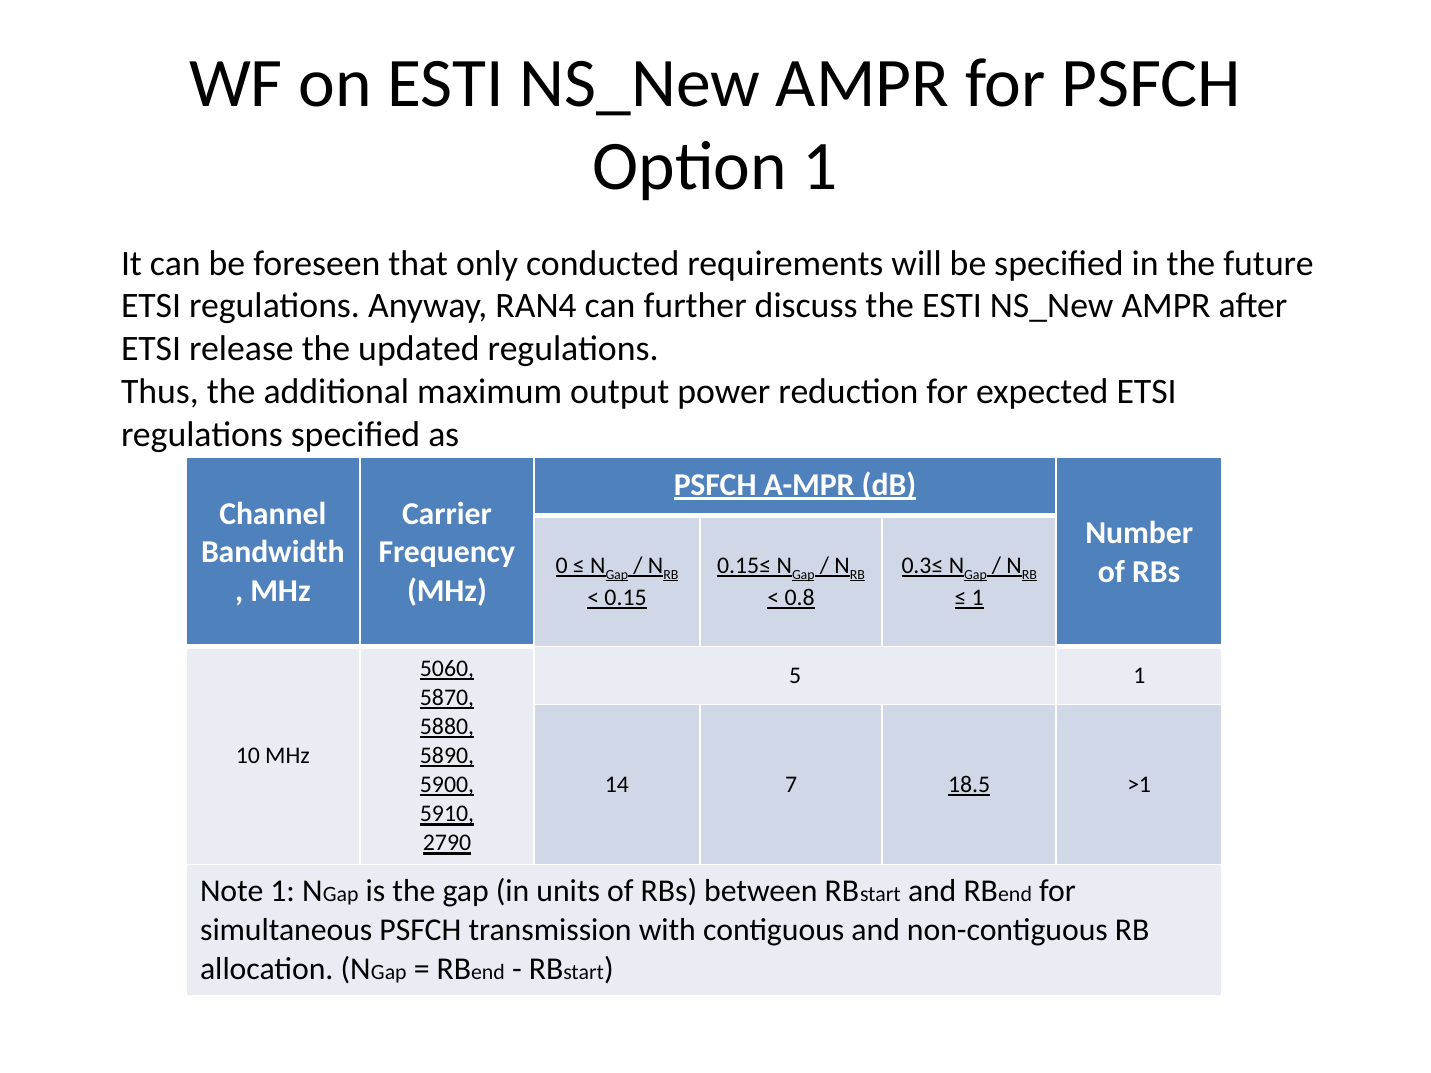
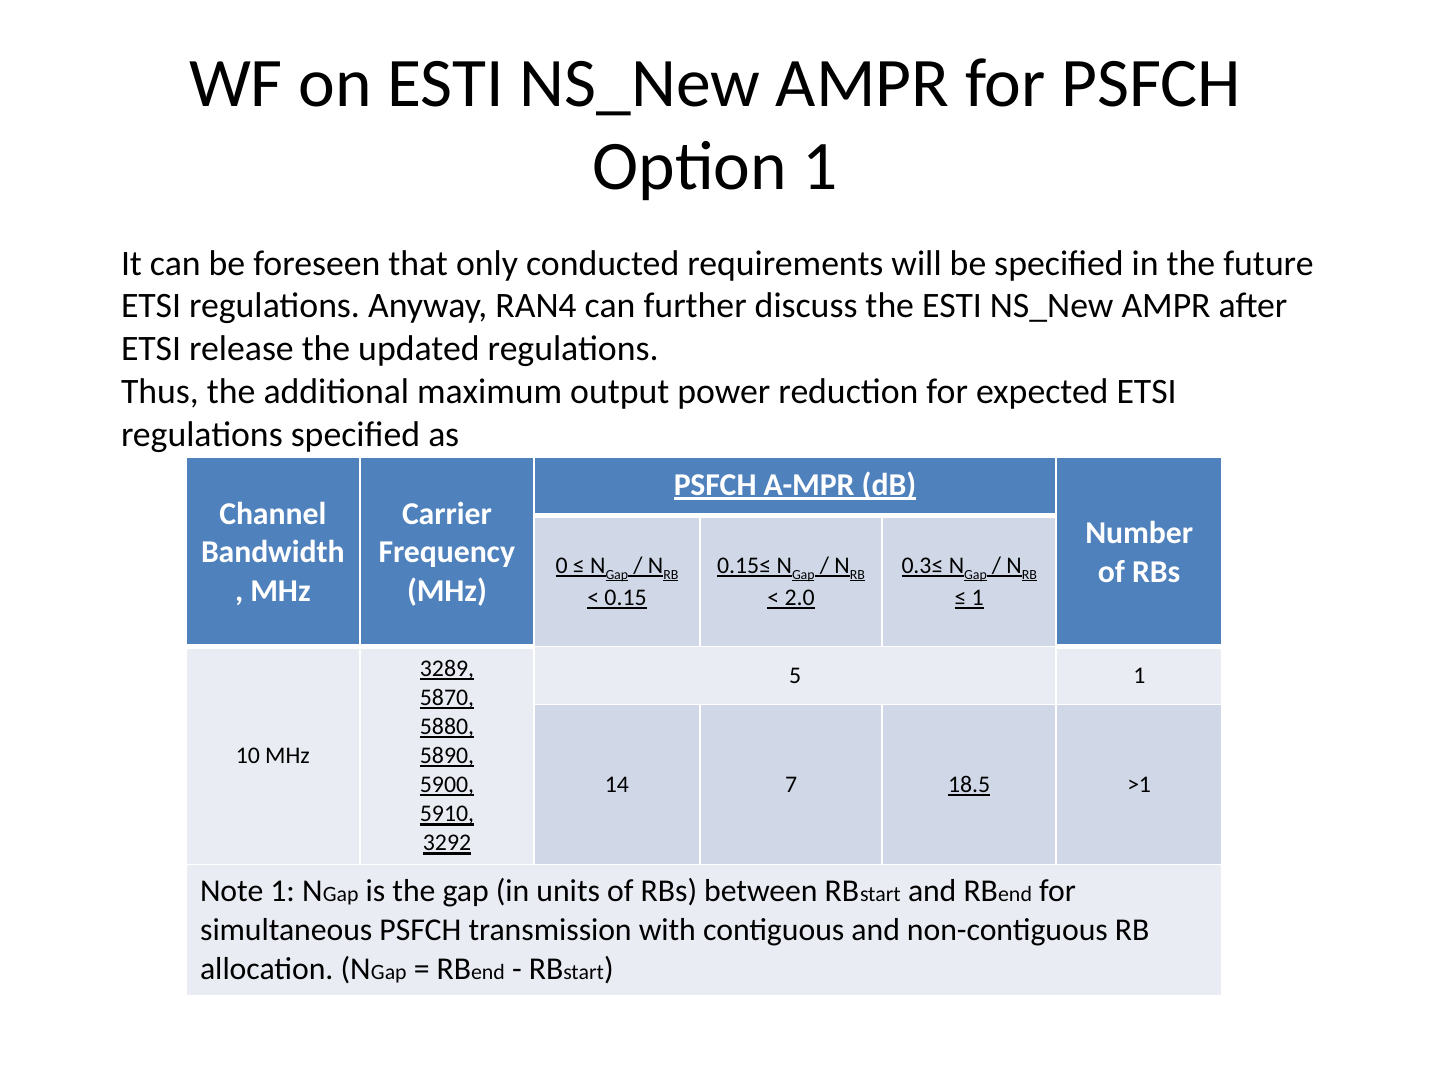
0.8: 0.8 -> 2.0
5060: 5060 -> 3289
2790: 2790 -> 3292
